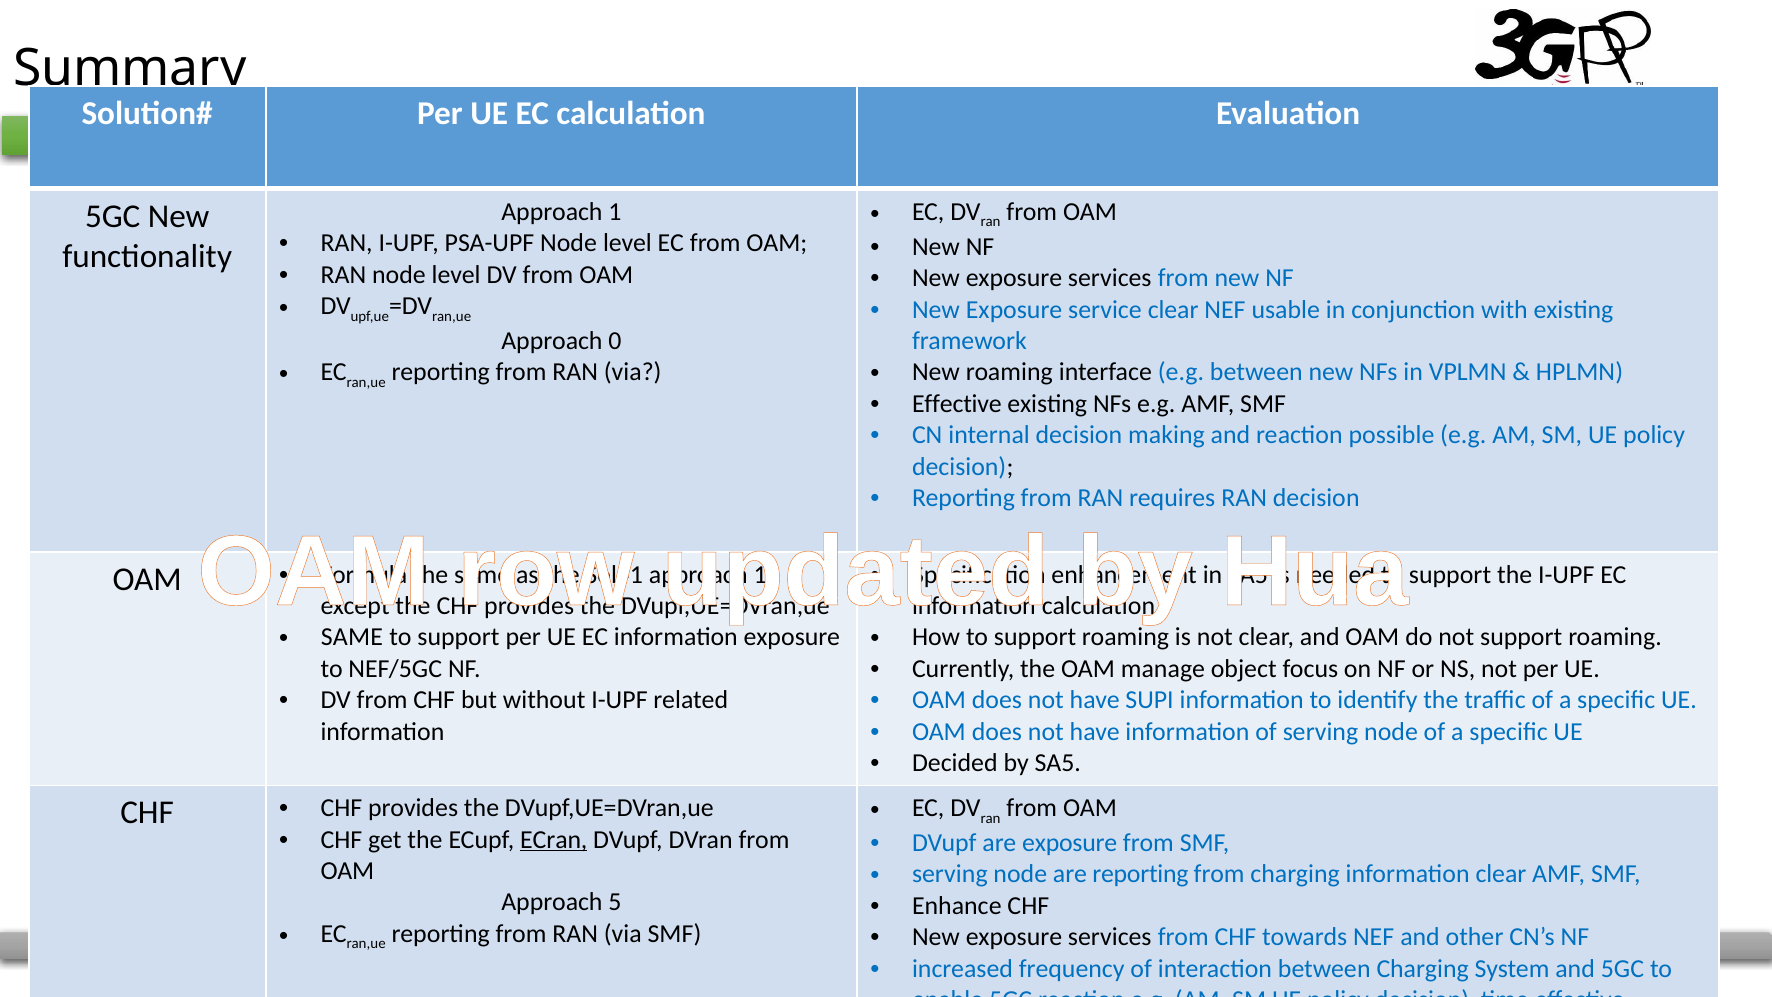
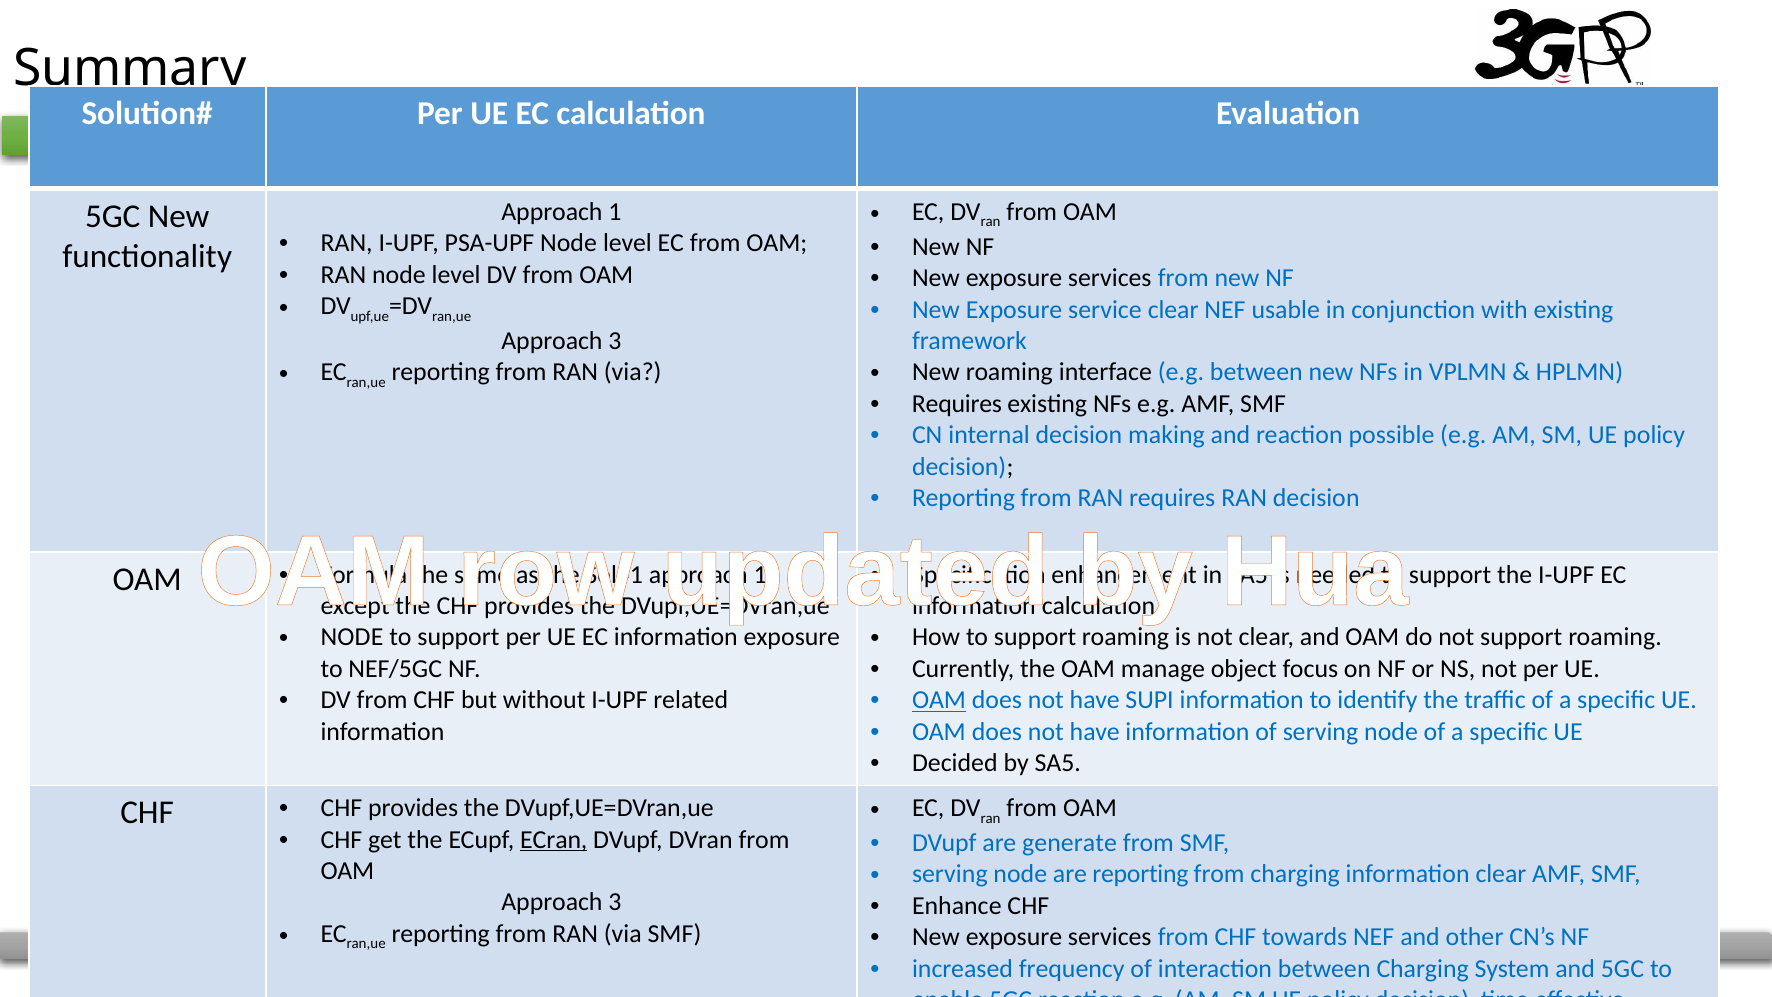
0 at (615, 341): 0 -> 3
Effective at (957, 404): Effective -> Requires
SAME at (352, 637): SAME -> NODE
OAM at (939, 700) underline: none -> present
are exposure: exposure -> generate
5 at (615, 902): 5 -> 3
